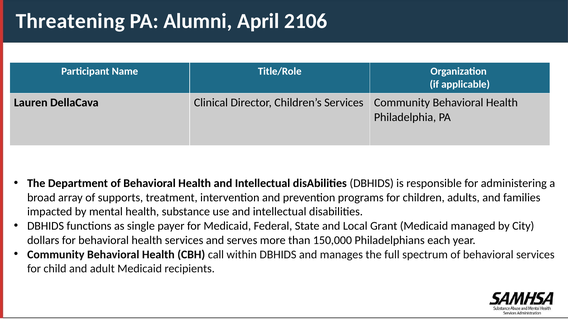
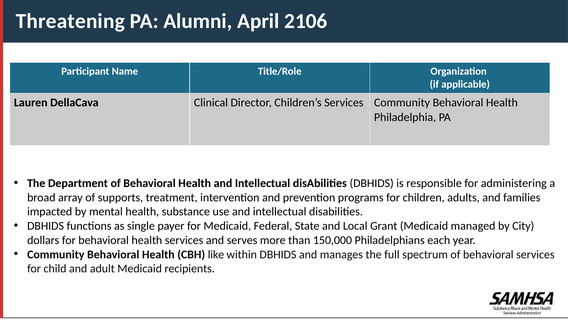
call: call -> like
